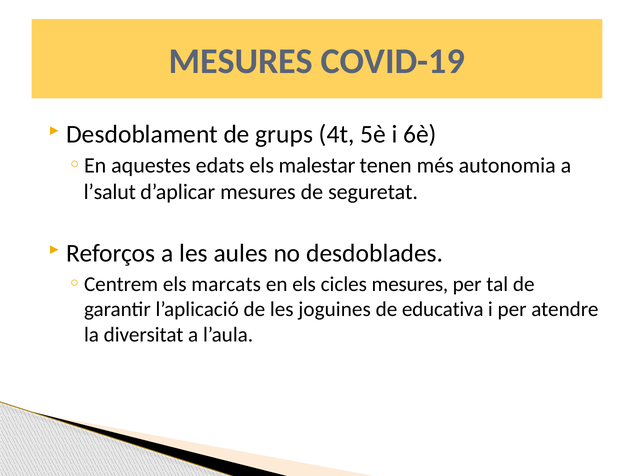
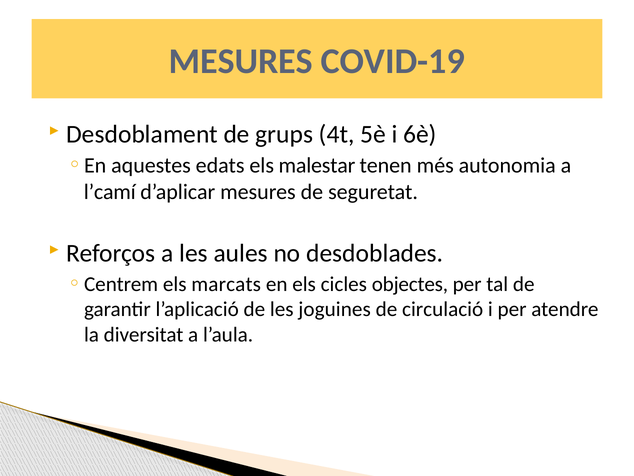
l’salut: l’salut -> l’camí
cicles mesures: mesures -> objectes
educativa: educativa -> circulació
